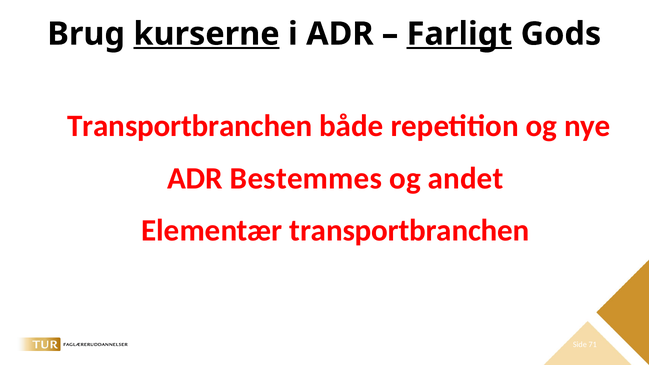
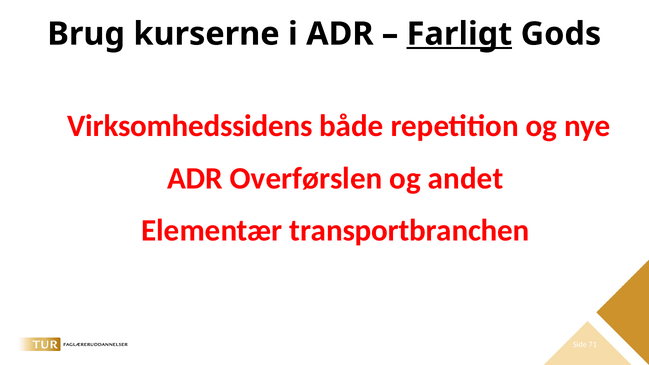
kurserne underline: present -> none
Transportbranchen at (190, 126): Transportbranchen -> Virksomhedssidens
Bestemmes: Bestemmes -> Overførslen
